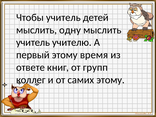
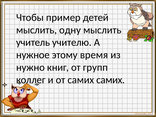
Чтобы учитель: учитель -> пример
первый: первый -> нужное
ответе: ответе -> нужно
самих этому: этому -> самих
